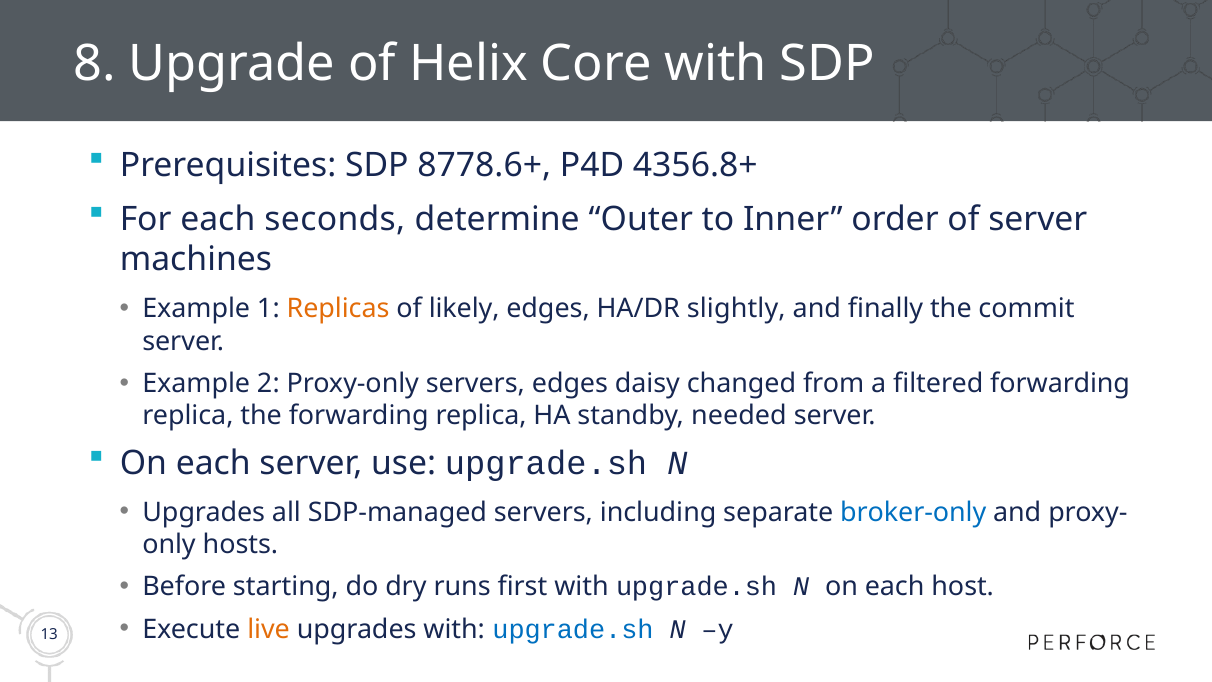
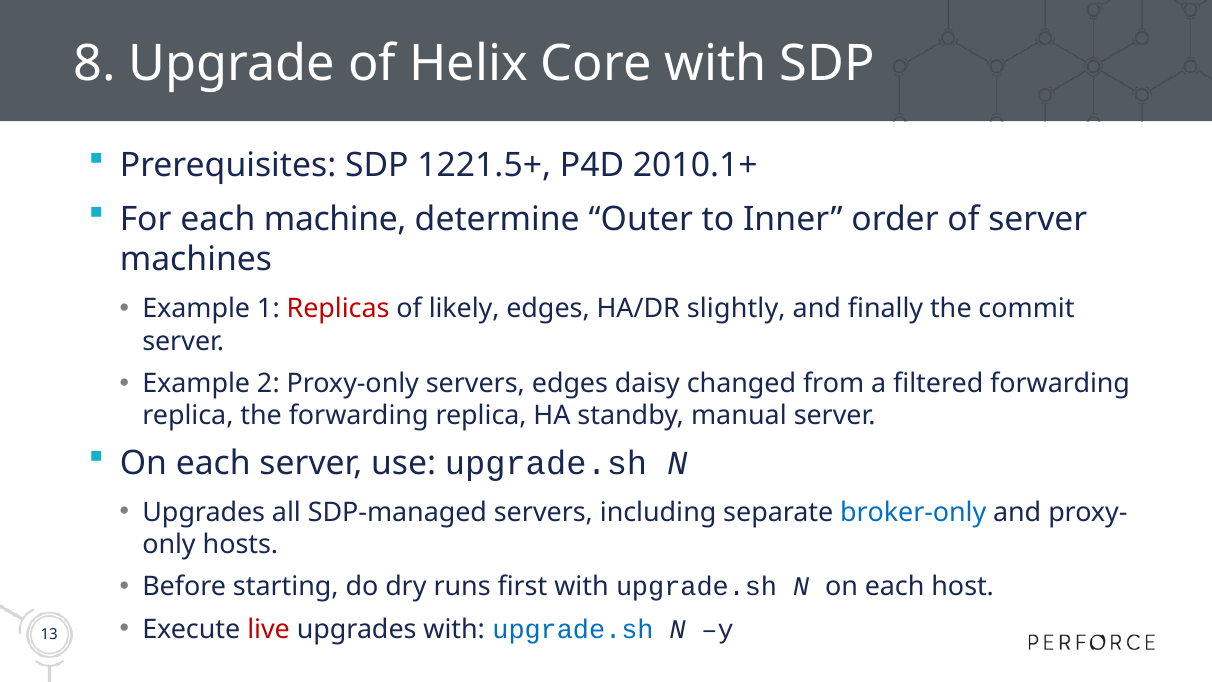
8778.6+: 8778.6+ -> 1221.5+
4356.8+: 4356.8+ -> 2010.1+
seconds: seconds -> machine
Replicas colour: orange -> red
needed: needed -> manual
live colour: orange -> red
